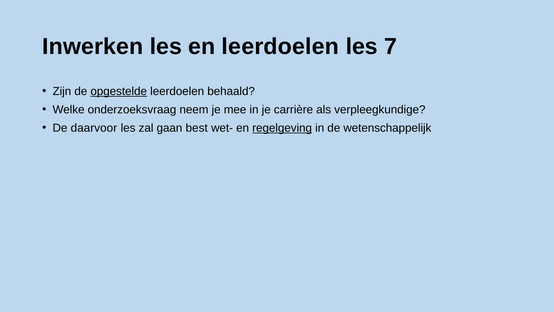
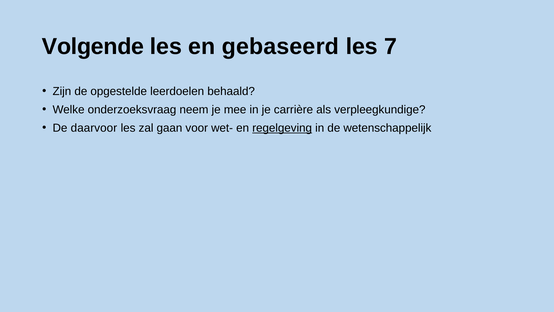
Inwerken: Inwerken -> Volgende
en leerdoelen: leerdoelen -> gebaseerd
opgestelde underline: present -> none
best: best -> voor
